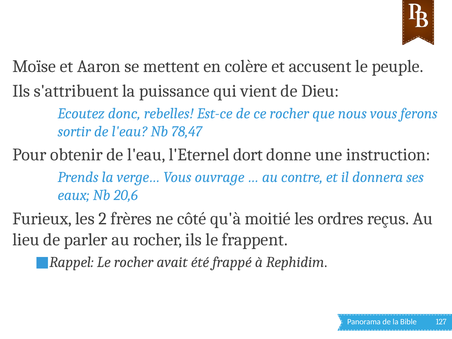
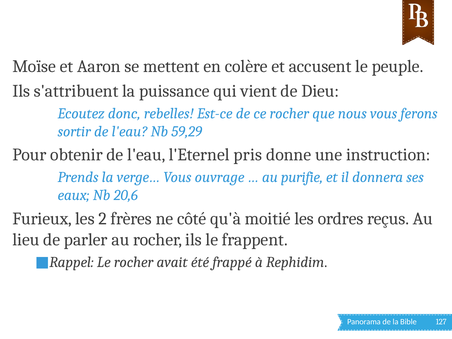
78,47: 78,47 -> 59,29
dort: dort -> pris
contre: contre -> purifie
